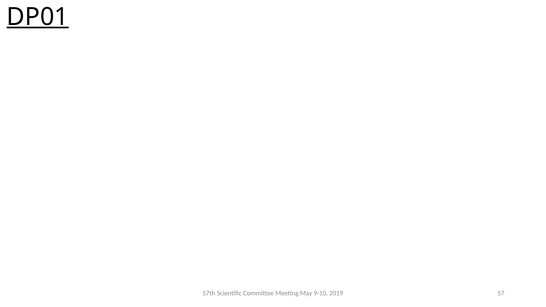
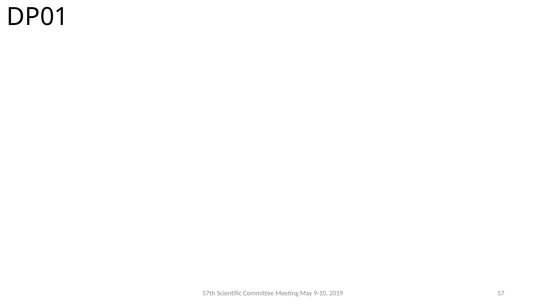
DP01 underline: present -> none
